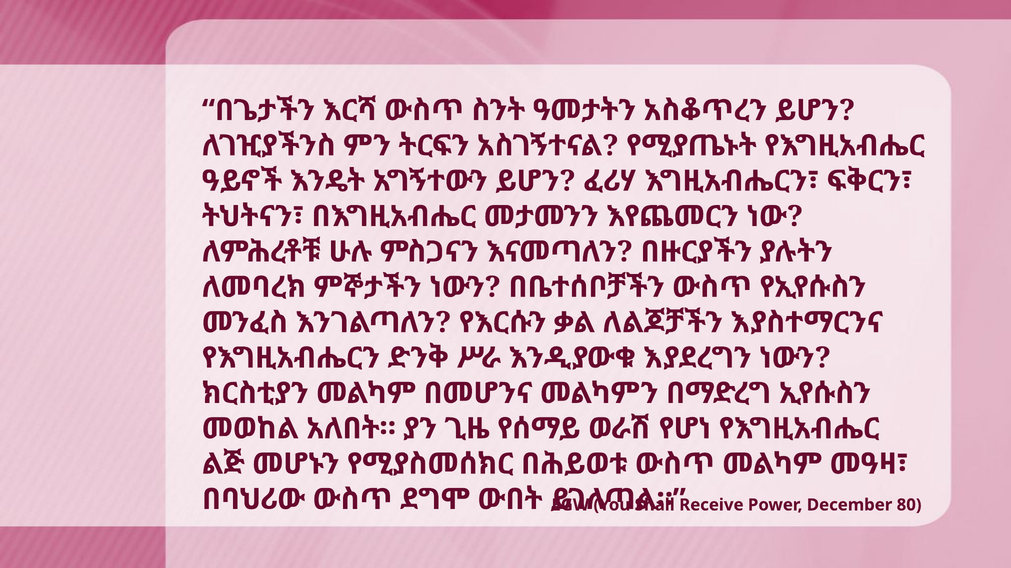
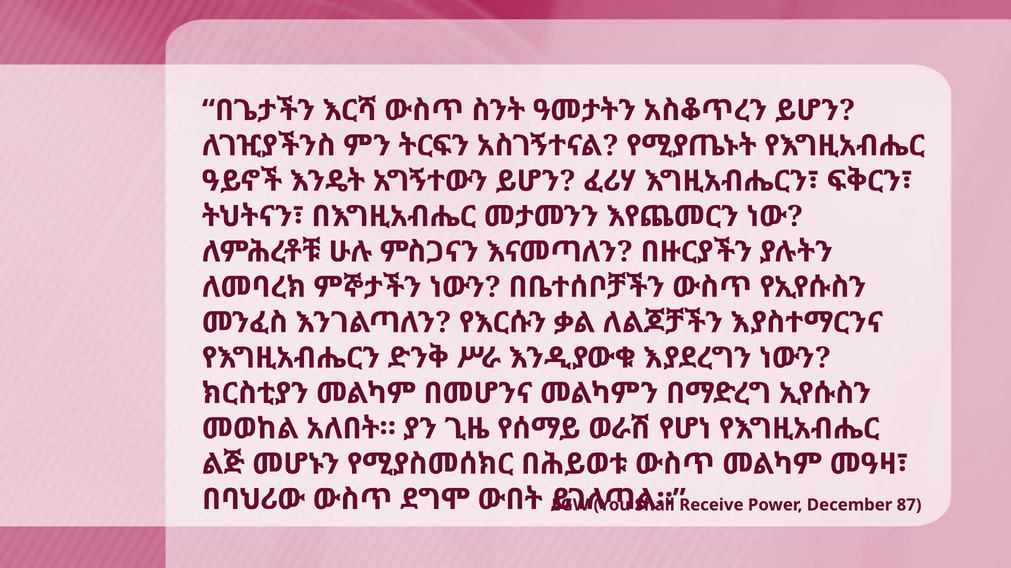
80: 80 -> 87
